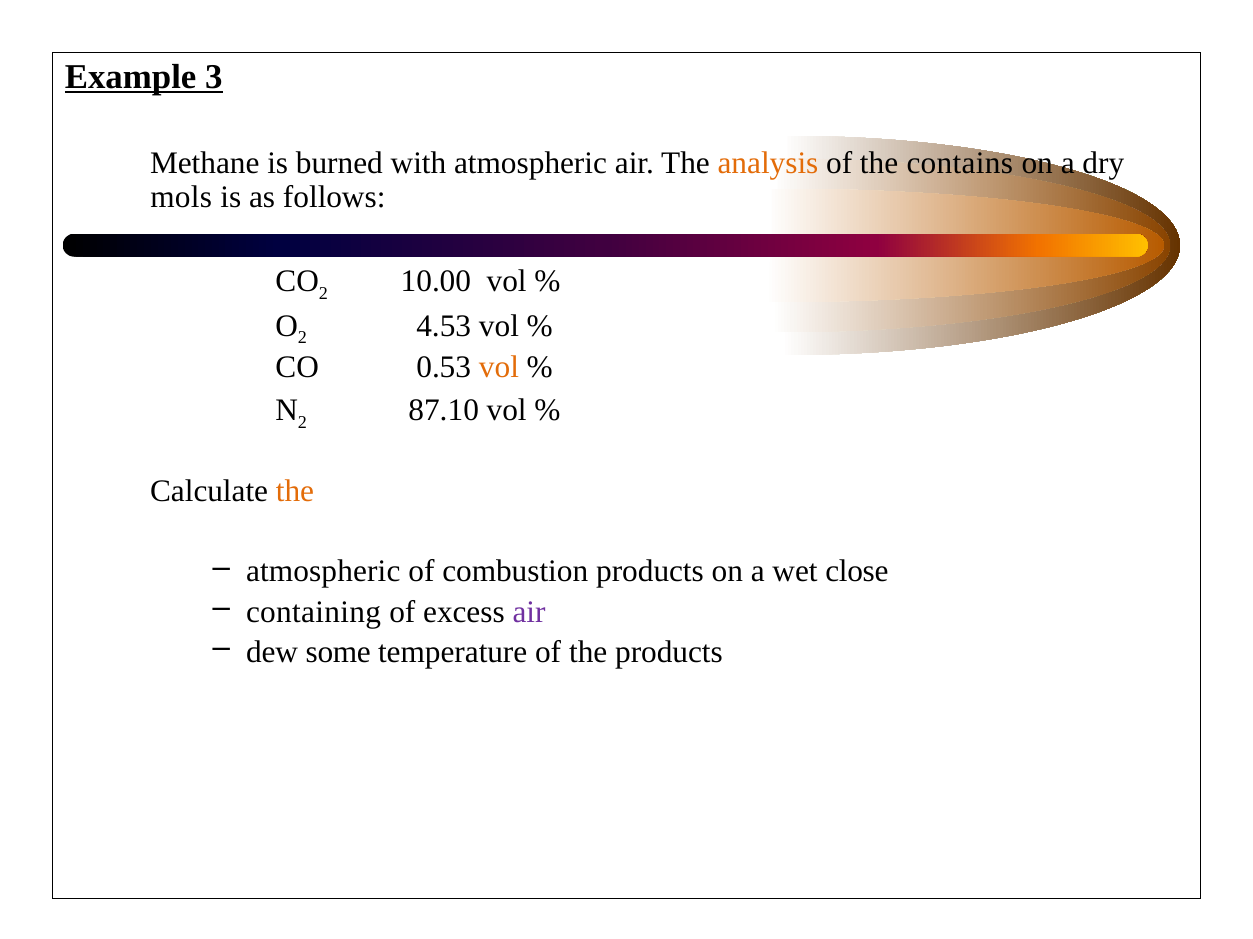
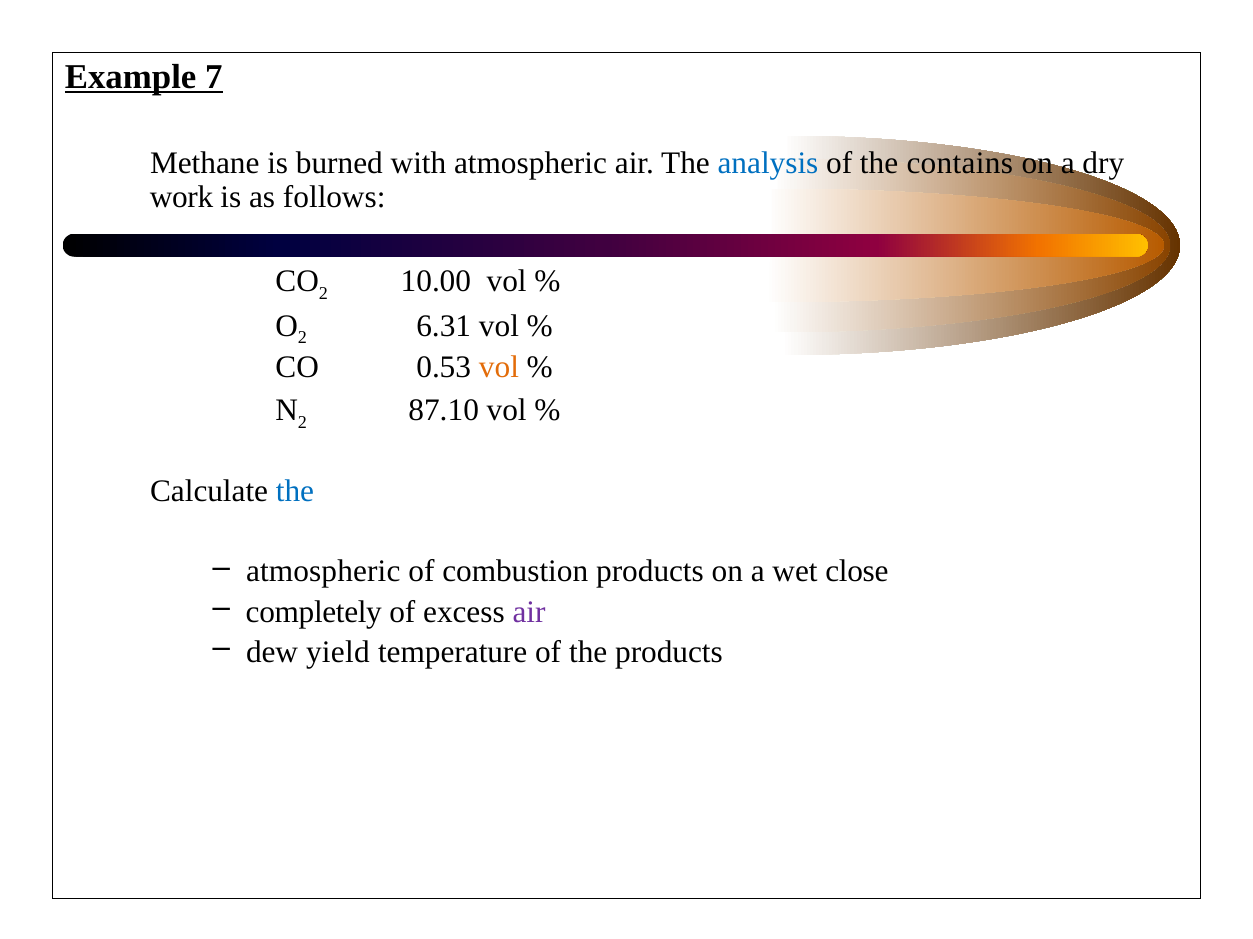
3: 3 -> 7
analysis colour: orange -> blue
mols: mols -> work
4.53: 4.53 -> 6.31
the at (295, 492) colour: orange -> blue
containing: containing -> completely
some: some -> yield
